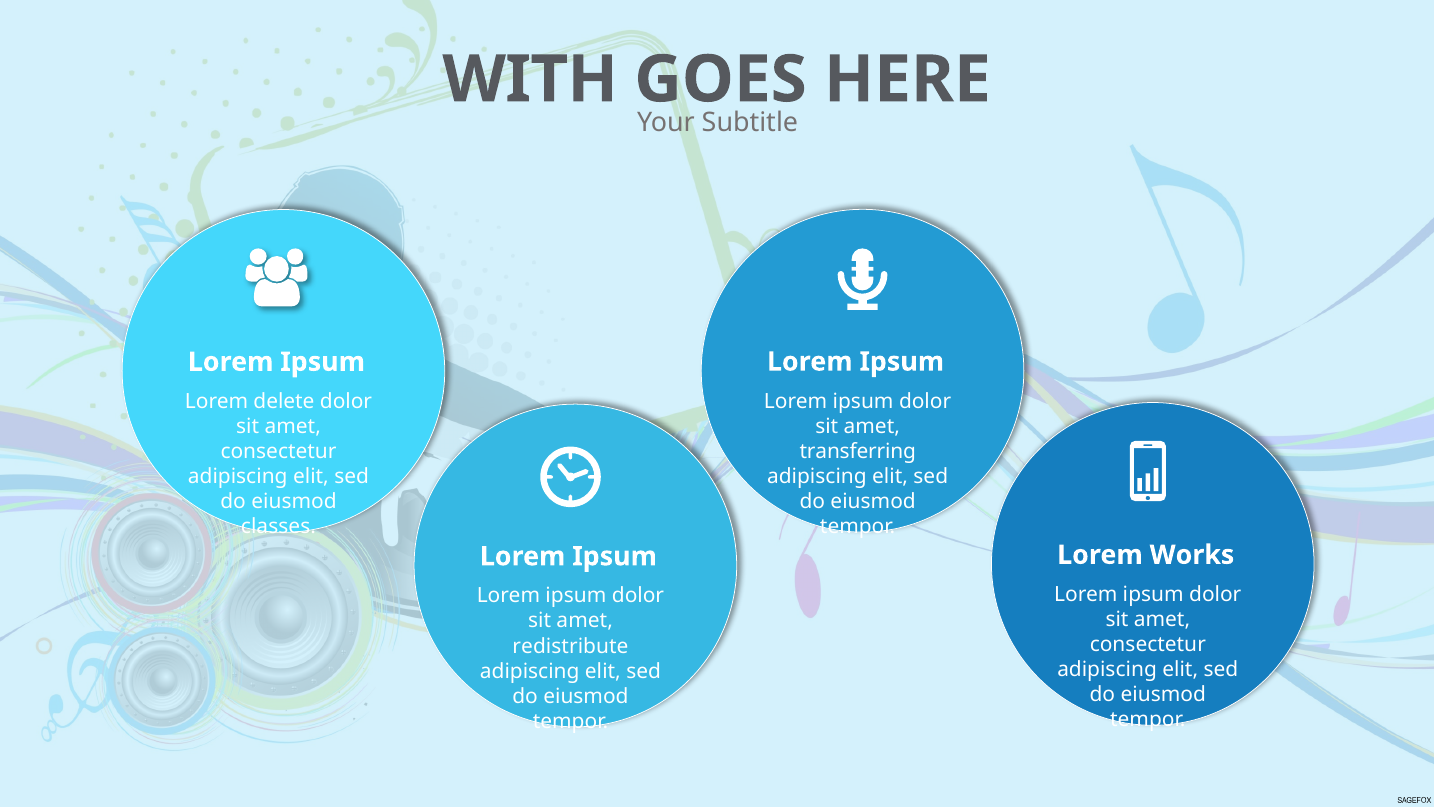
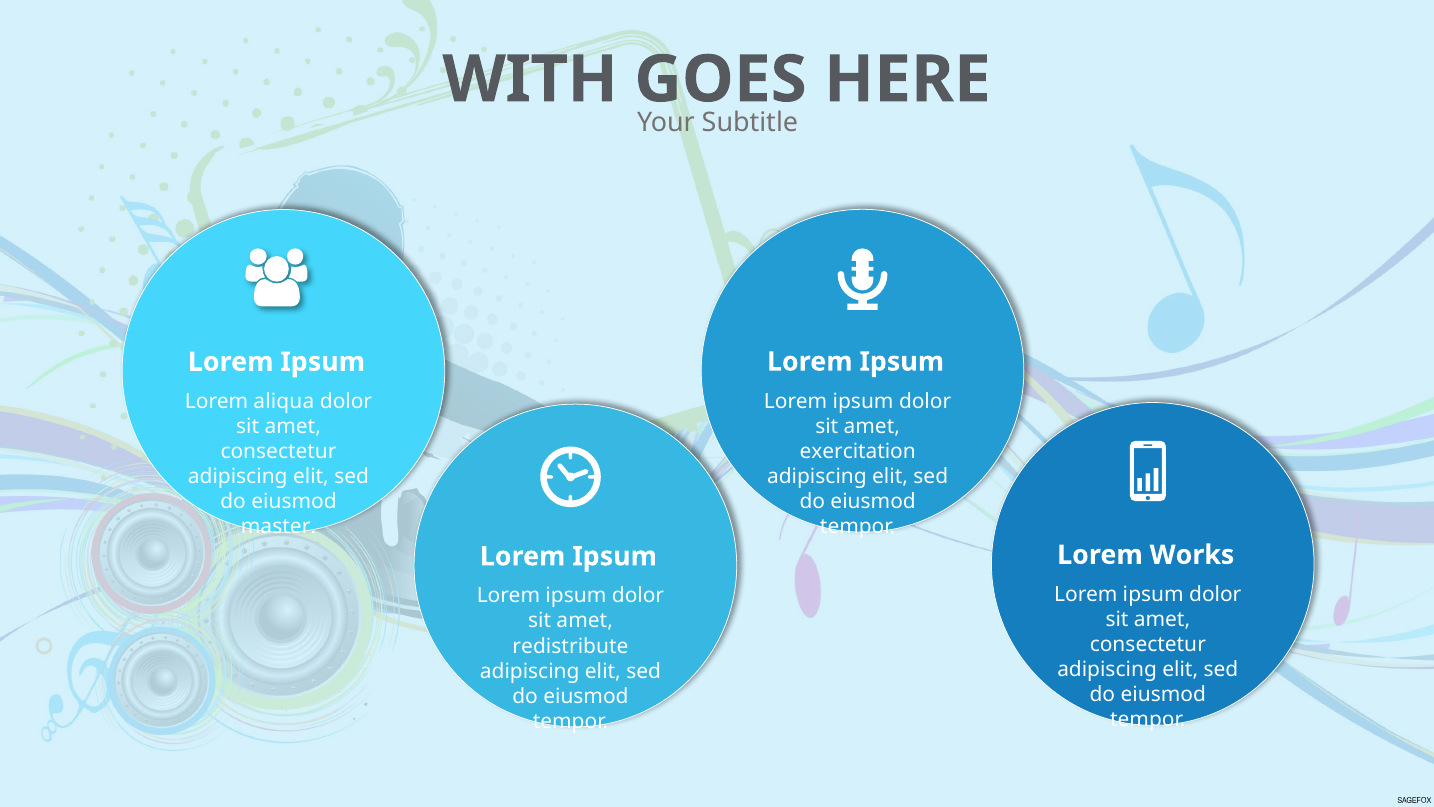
delete: delete -> aliqua
transferring: transferring -> exercitation
classes: classes -> master
